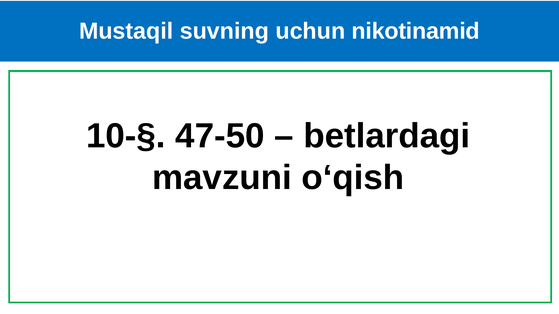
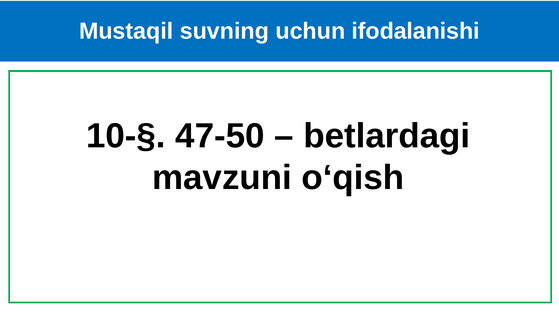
nikotinamid: nikotinamid -> ifodalanishi
